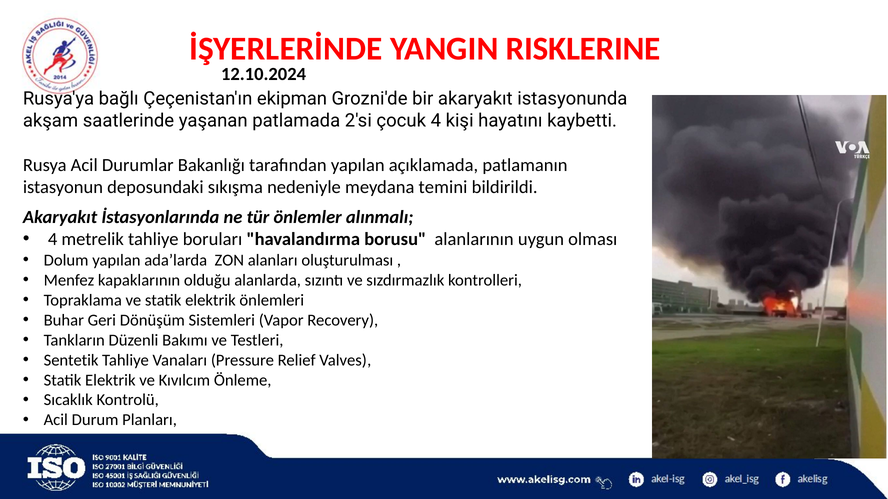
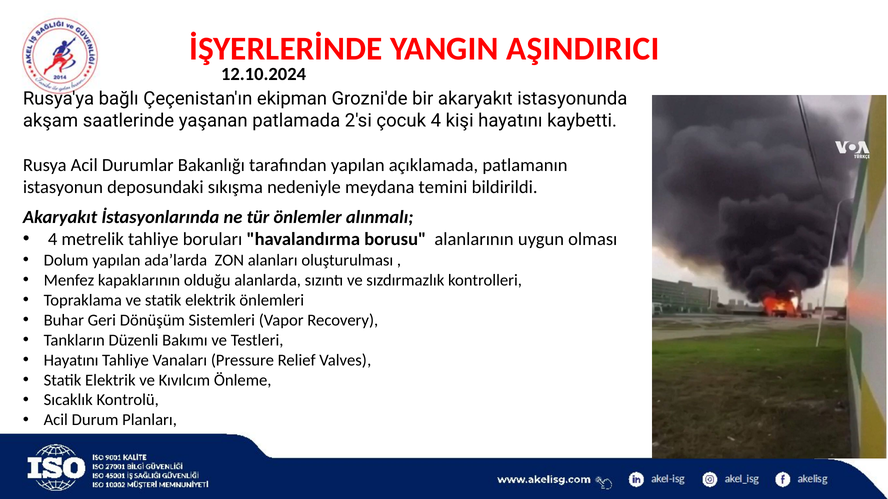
RISKLERINE: RISKLERINE -> AŞINDIRICI
Sentetik at (71, 360): Sentetik -> Hayatını
